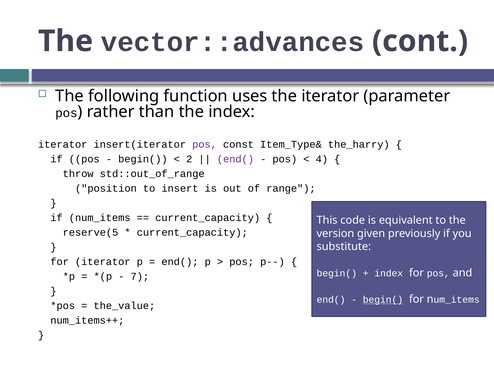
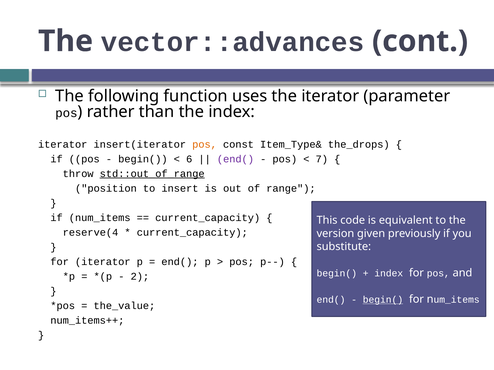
pos at (205, 145) colour: purple -> orange
the_harry: the_harry -> the_drops
2: 2 -> 6
4: 4 -> 7
std::out_of_range underline: none -> present
reserve(5: reserve(5 -> reserve(4
7: 7 -> 2
